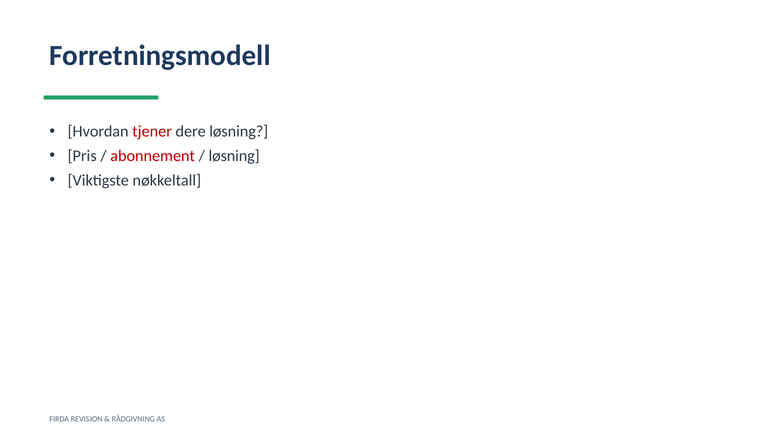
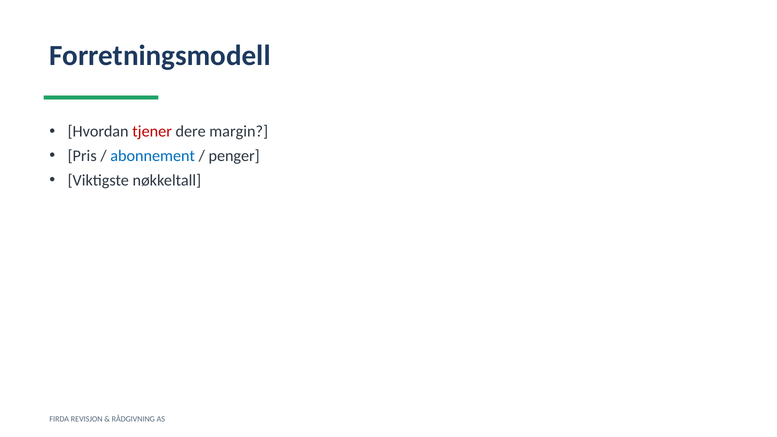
dere løsning: løsning -> margin
abonnement colour: red -> blue
løsning at (234, 156): løsning -> penger
